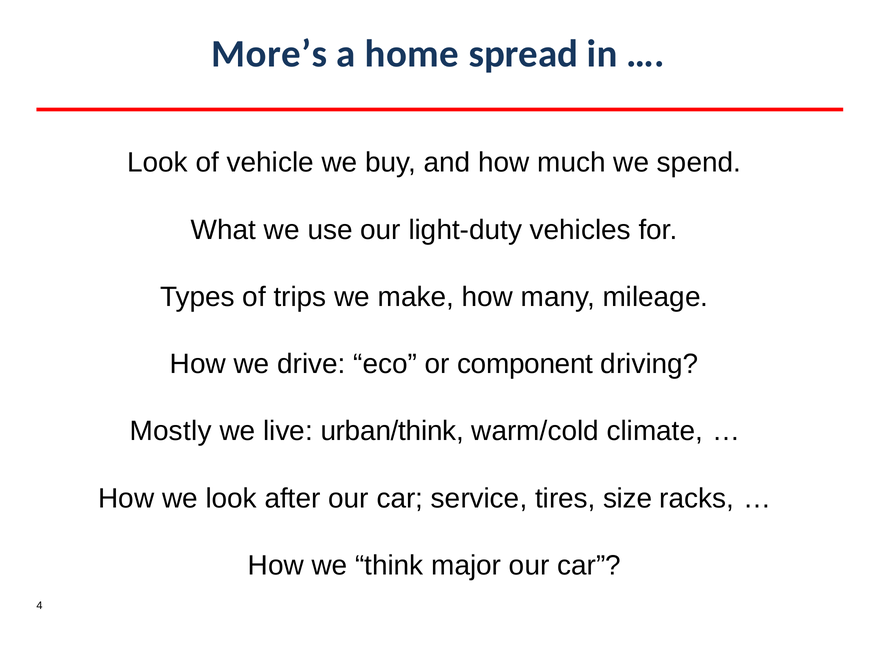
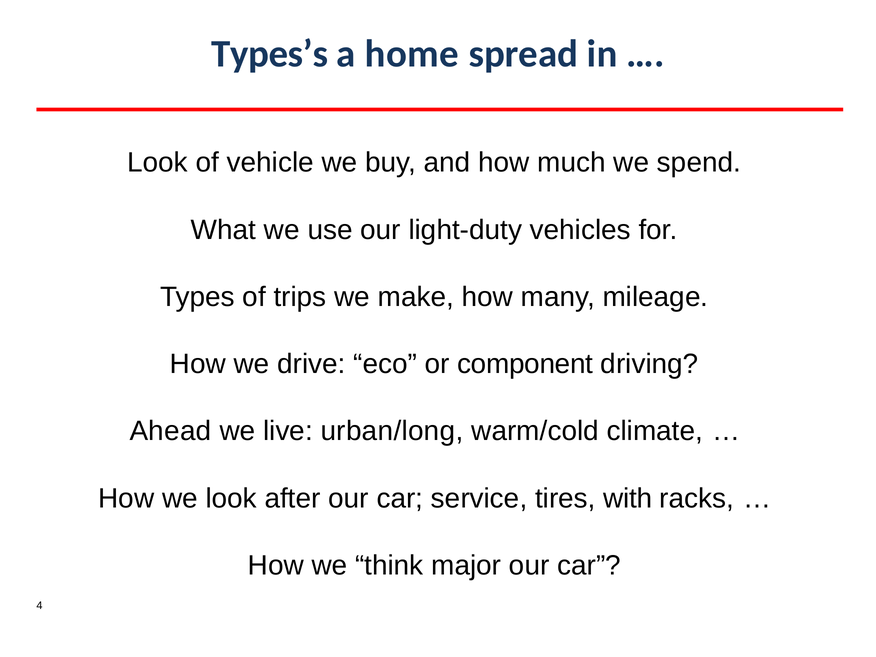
More’s: More’s -> Types’s
Mostly: Mostly -> Ahead
urban/think: urban/think -> urban/long
size: size -> with
